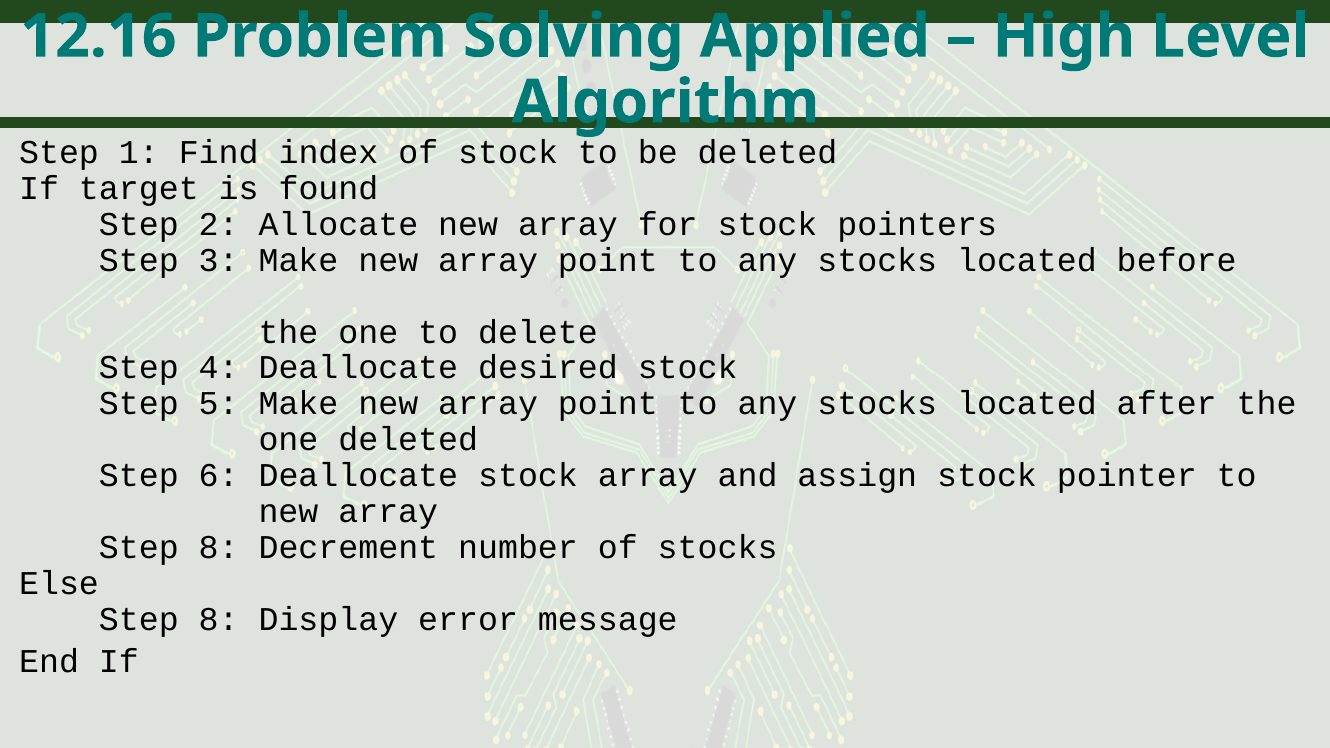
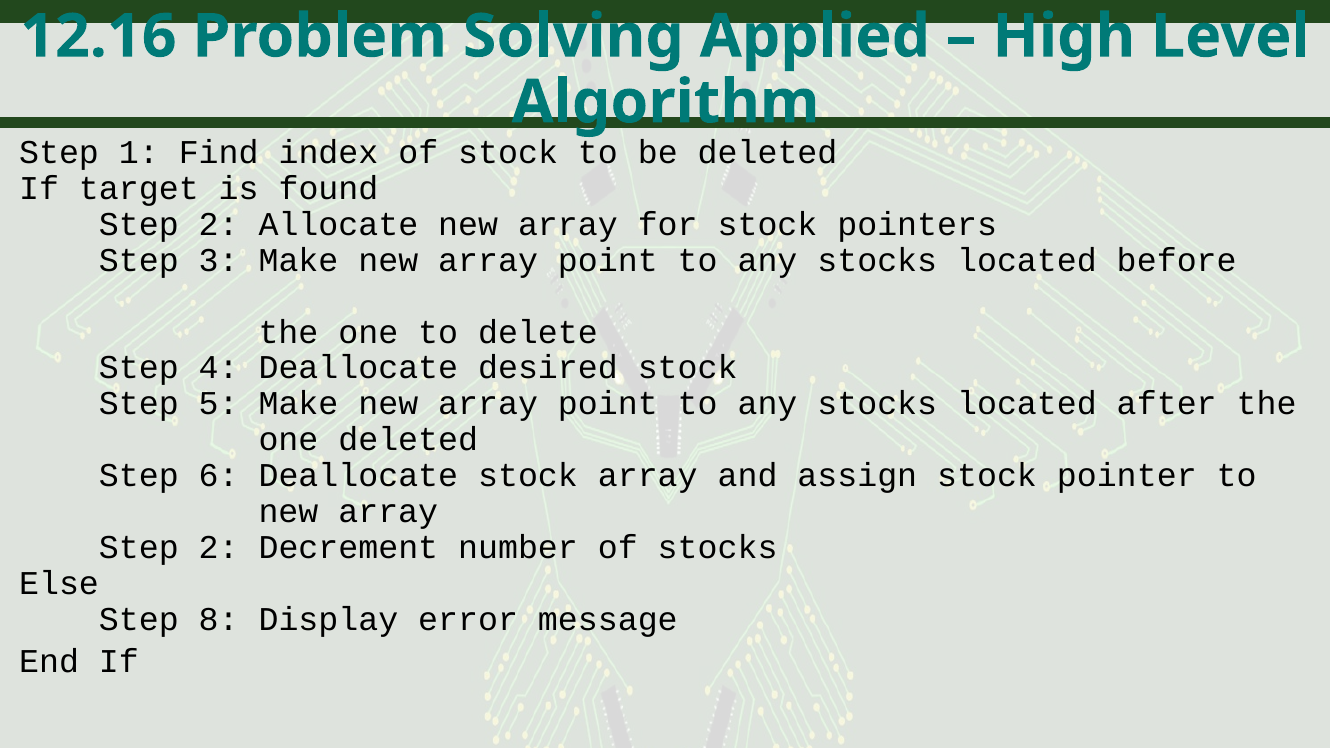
8 at (219, 548): 8 -> 2
